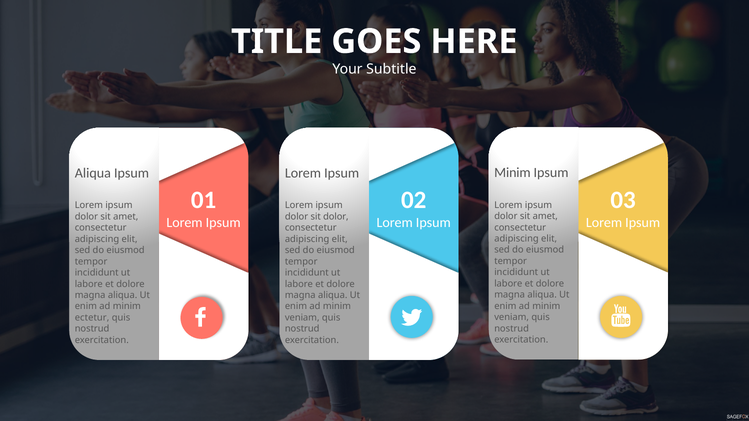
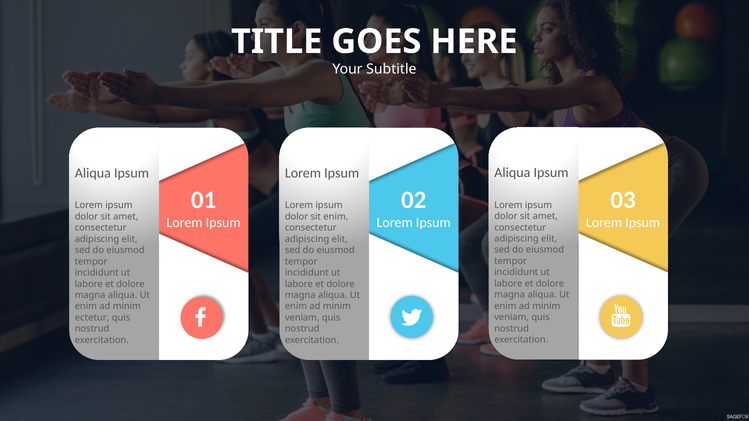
Minim at (512, 173): Minim -> Aliqua
sit dolor: dolor -> enim
